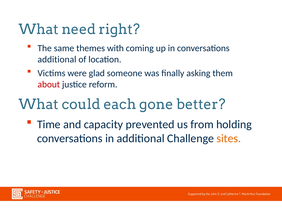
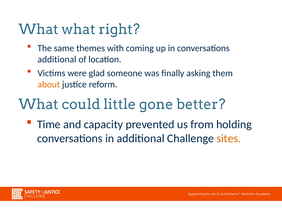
What need: need -> what
about colour: red -> orange
each: each -> little
